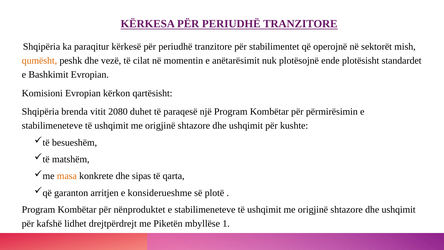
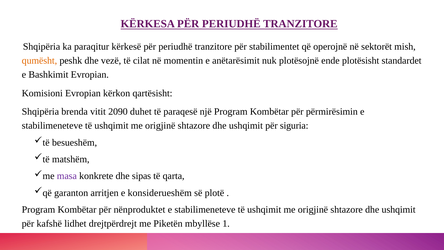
2080: 2080 -> 2090
kushte: kushte -> siguria
masa colour: orange -> purple
konsiderueshme: konsiderueshme -> konsiderueshëm
